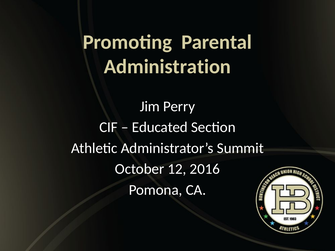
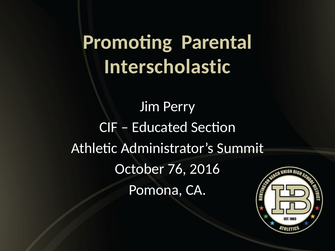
Administration: Administration -> Interscholastic
12: 12 -> 76
